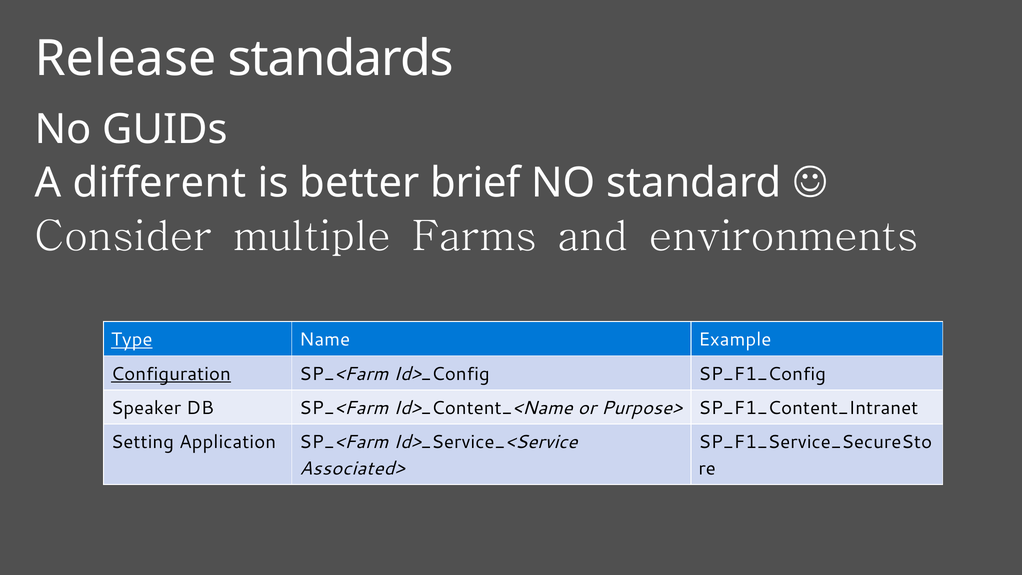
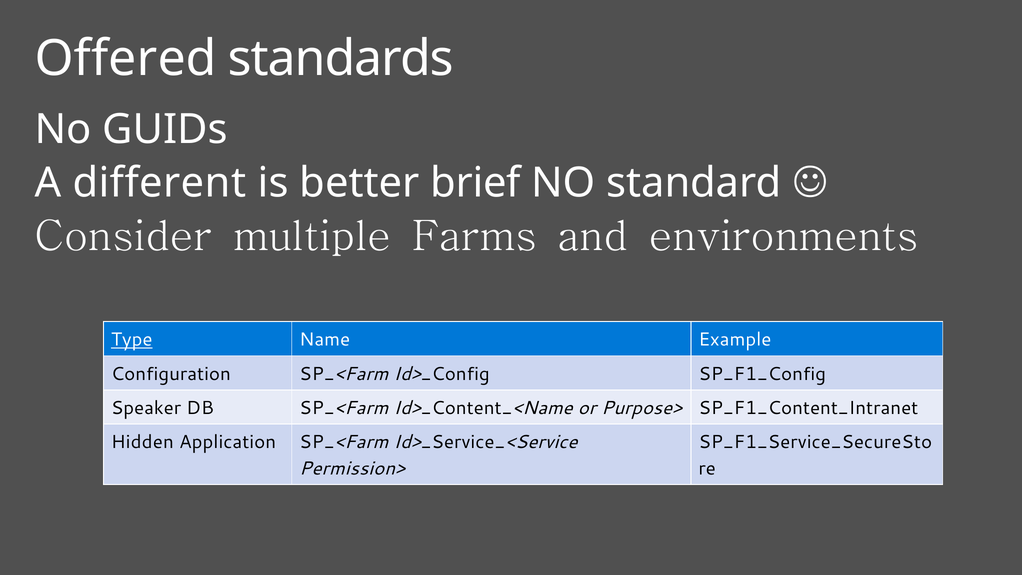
Release: Release -> Offered
Configuration underline: present -> none
Setting: Setting -> Hidden
Associated>: Associated> -> Permission>
